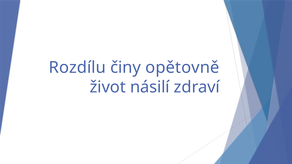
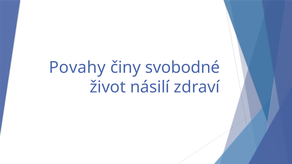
Rozdílu: Rozdílu -> Povahy
opětovně: opětovně -> svobodné
